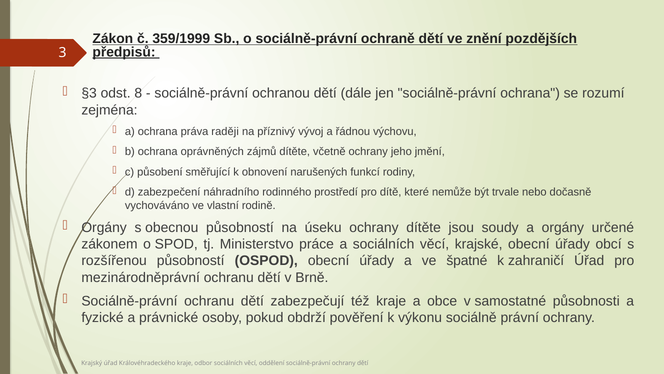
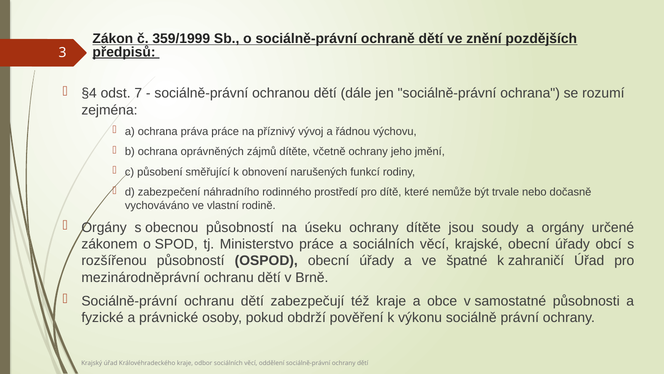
§3: §3 -> §4
8: 8 -> 7
práva raději: raději -> práce
